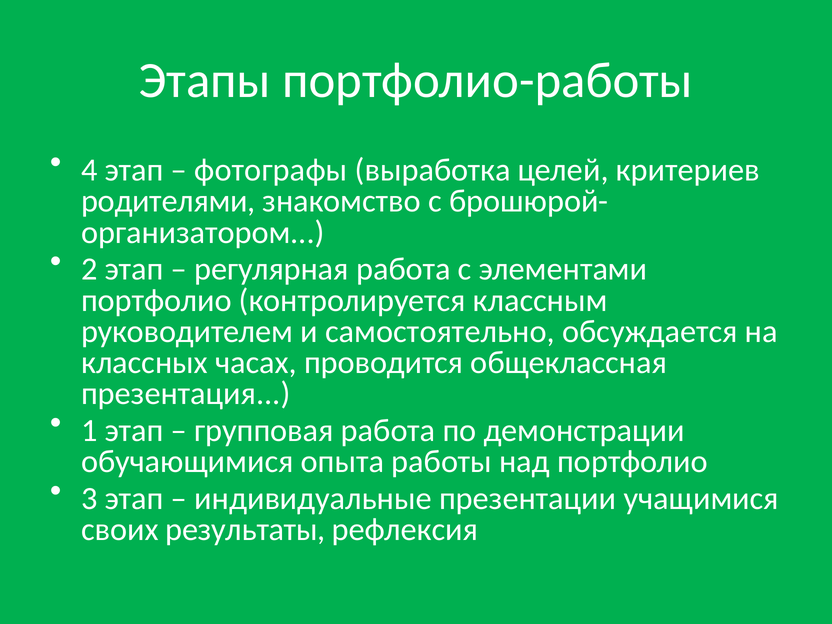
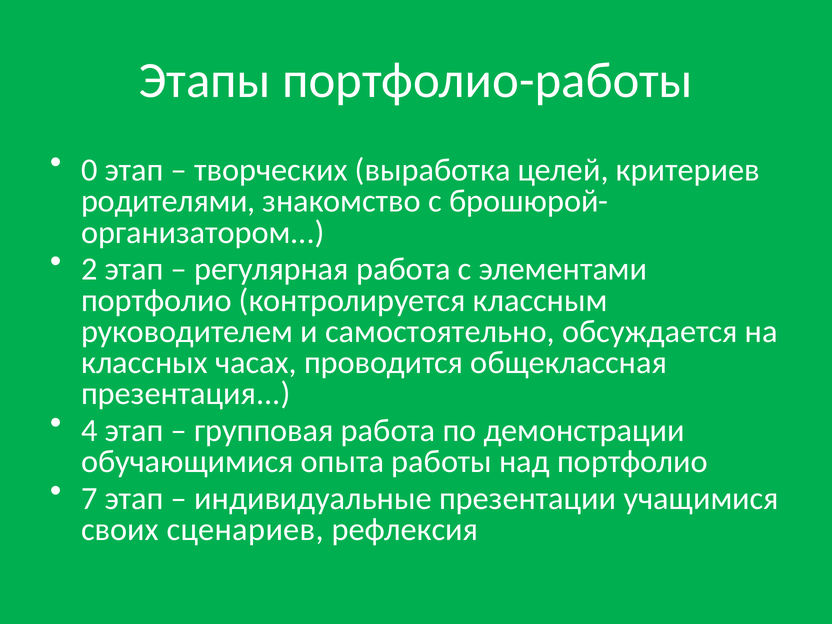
4: 4 -> 0
фотографы: фотографы -> творческих
1: 1 -> 4
3: 3 -> 7
результаты: результаты -> сценариев
